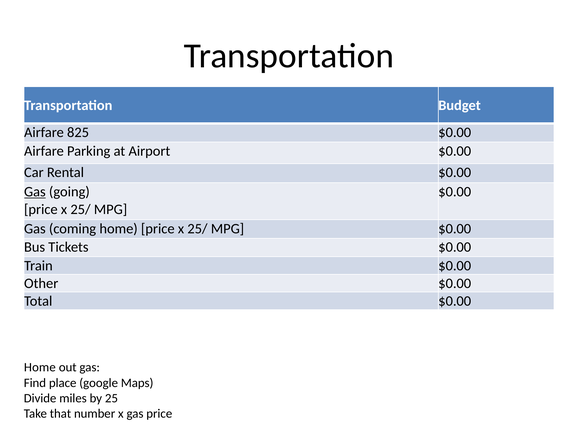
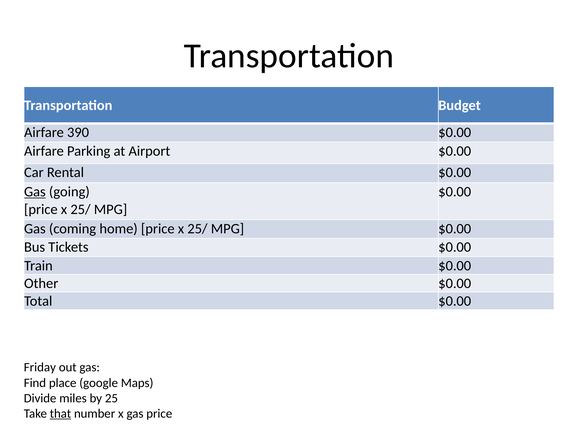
825: 825 -> 390
Home at (40, 368): Home -> Friday
that underline: none -> present
